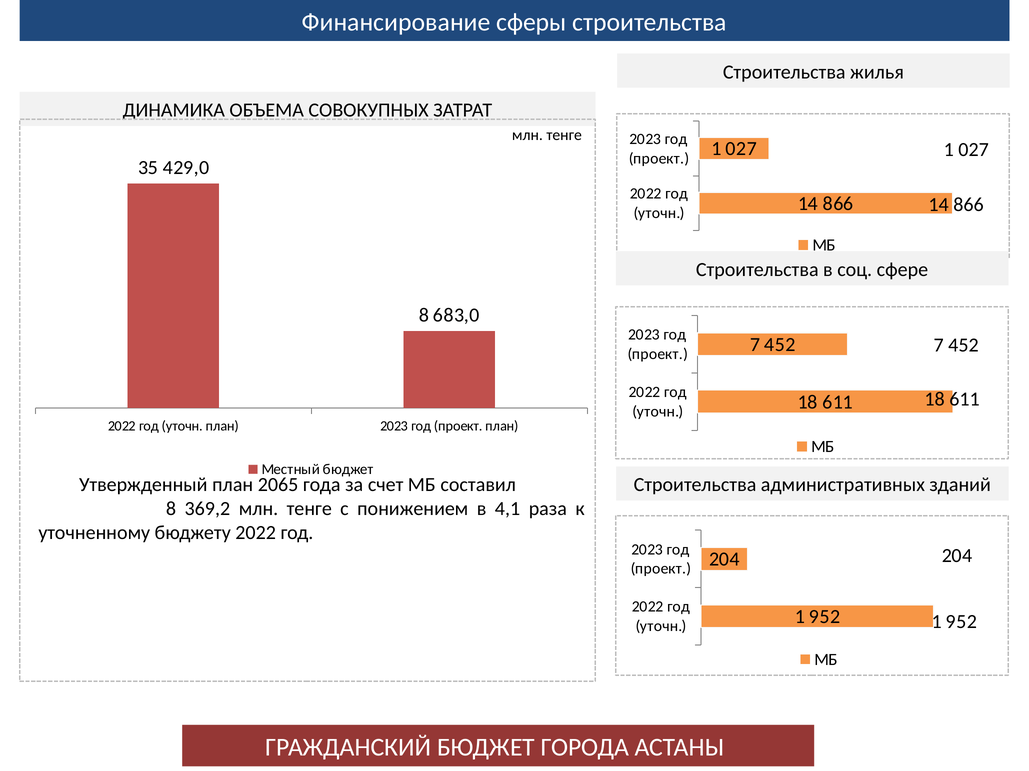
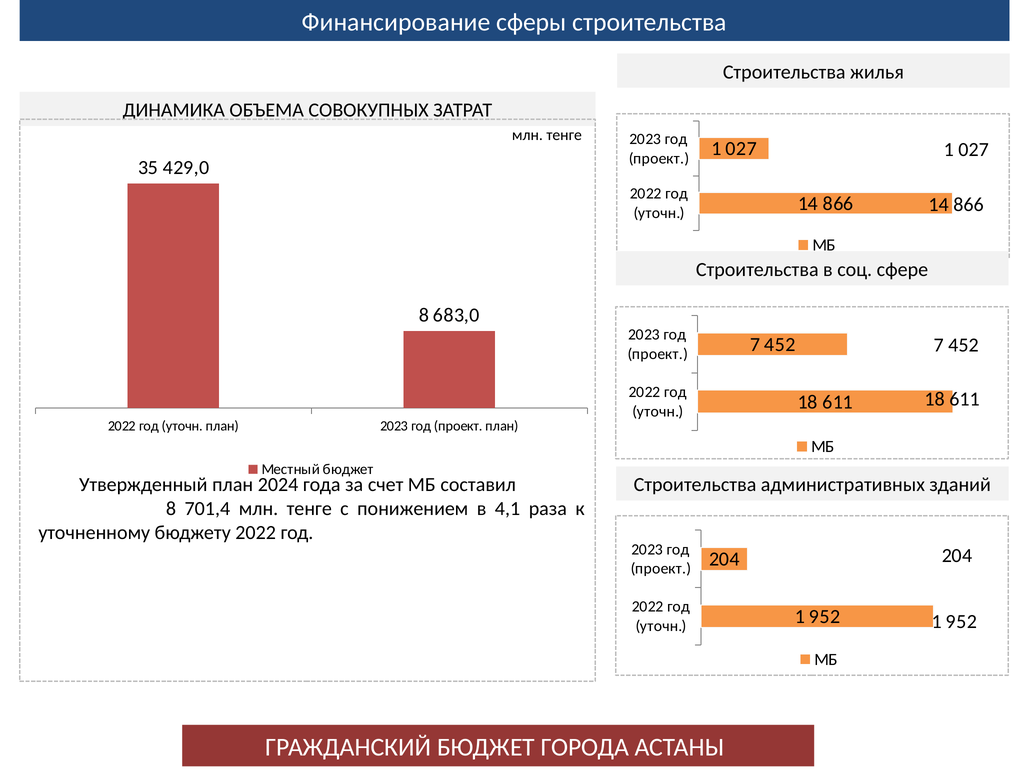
2065: 2065 -> 2024
369,2: 369,2 -> 701,4
